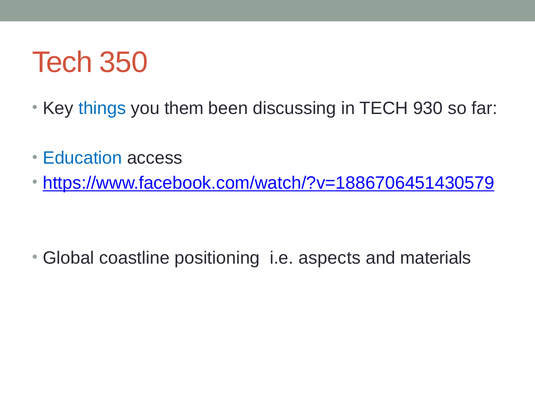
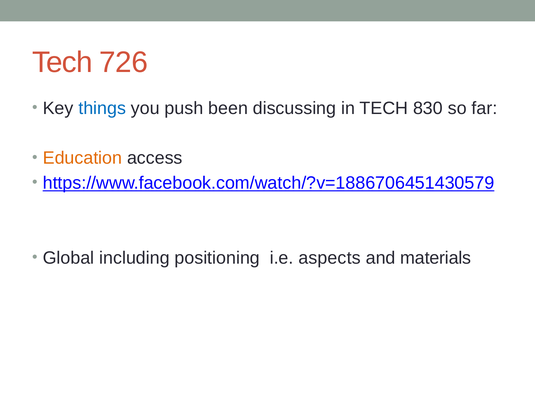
350: 350 -> 726
them: them -> push
930: 930 -> 830
Education colour: blue -> orange
coastline: coastline -> including
